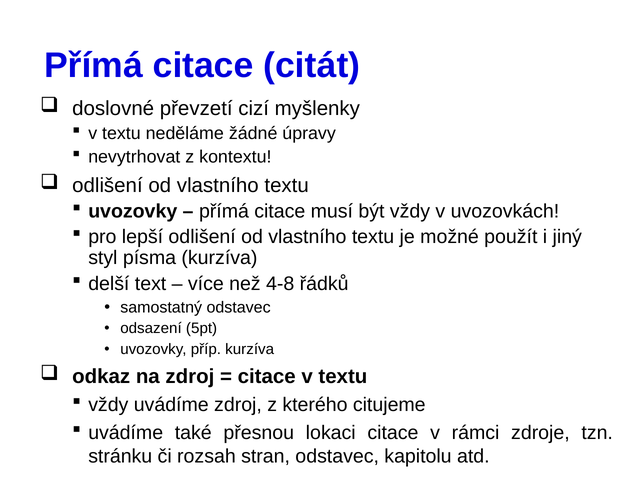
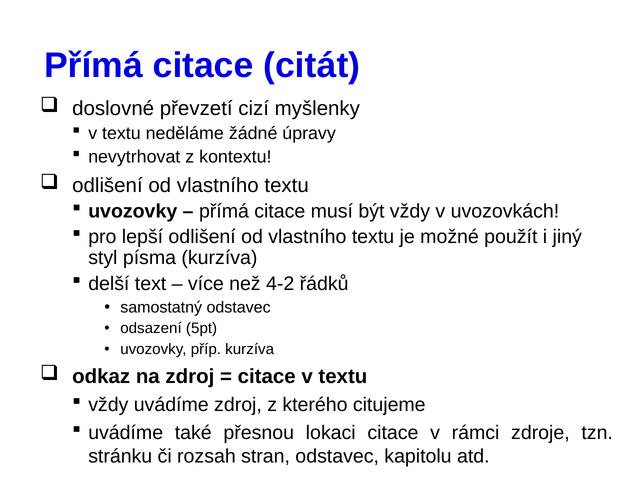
4-8: 4-8 -> 4-2
